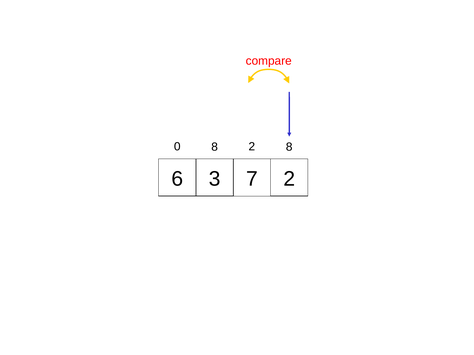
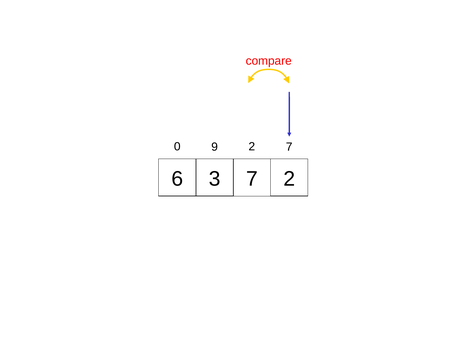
0 8: 8 -> 9
2 8: 8 -> 7
